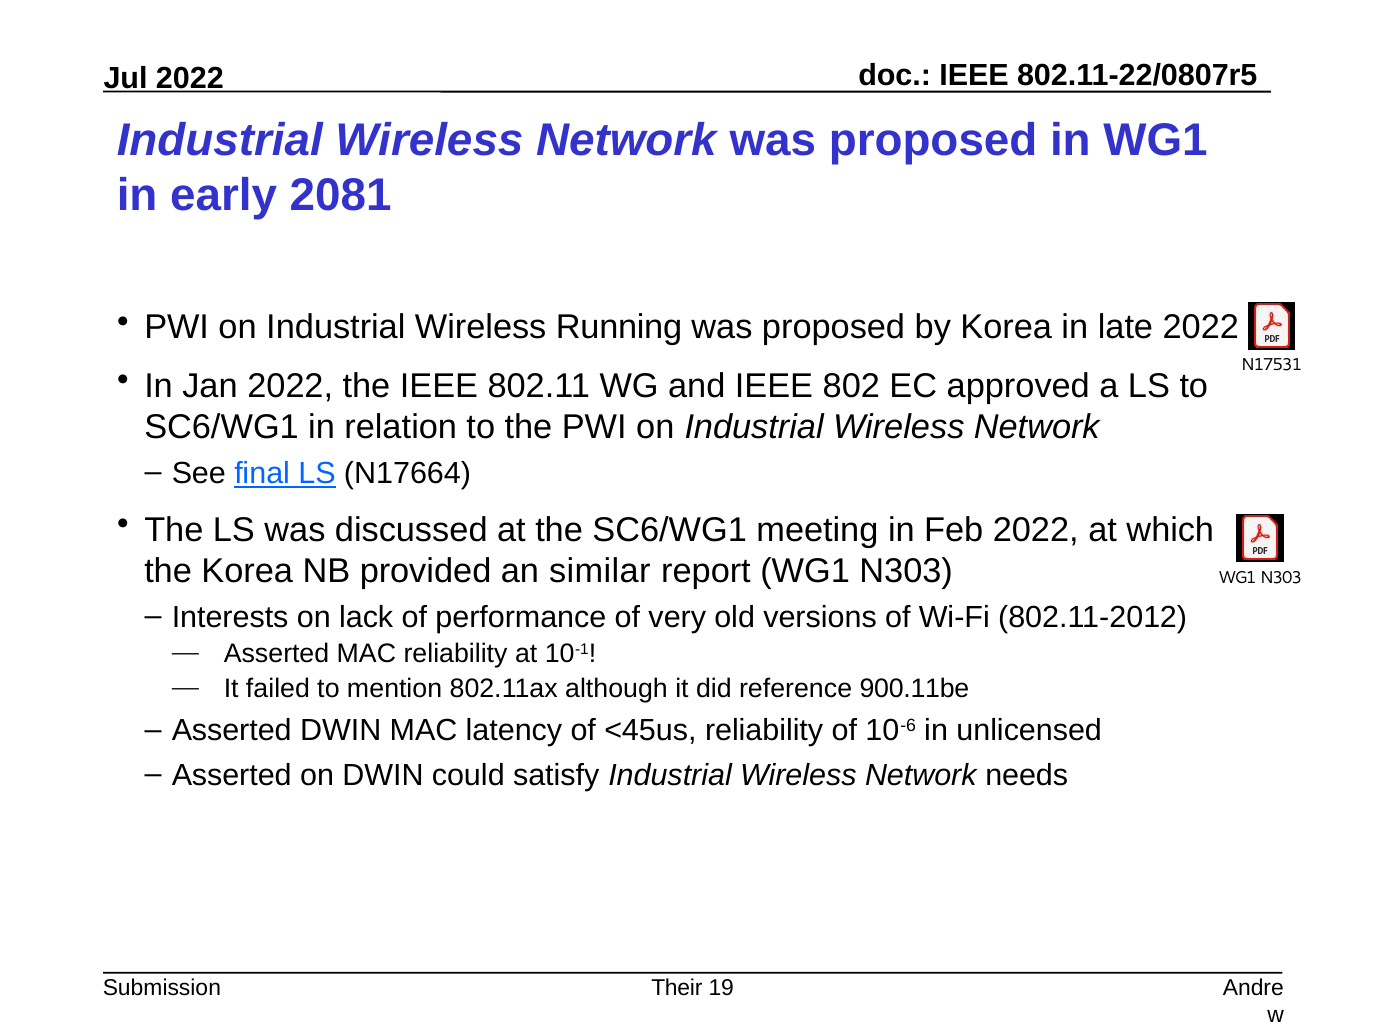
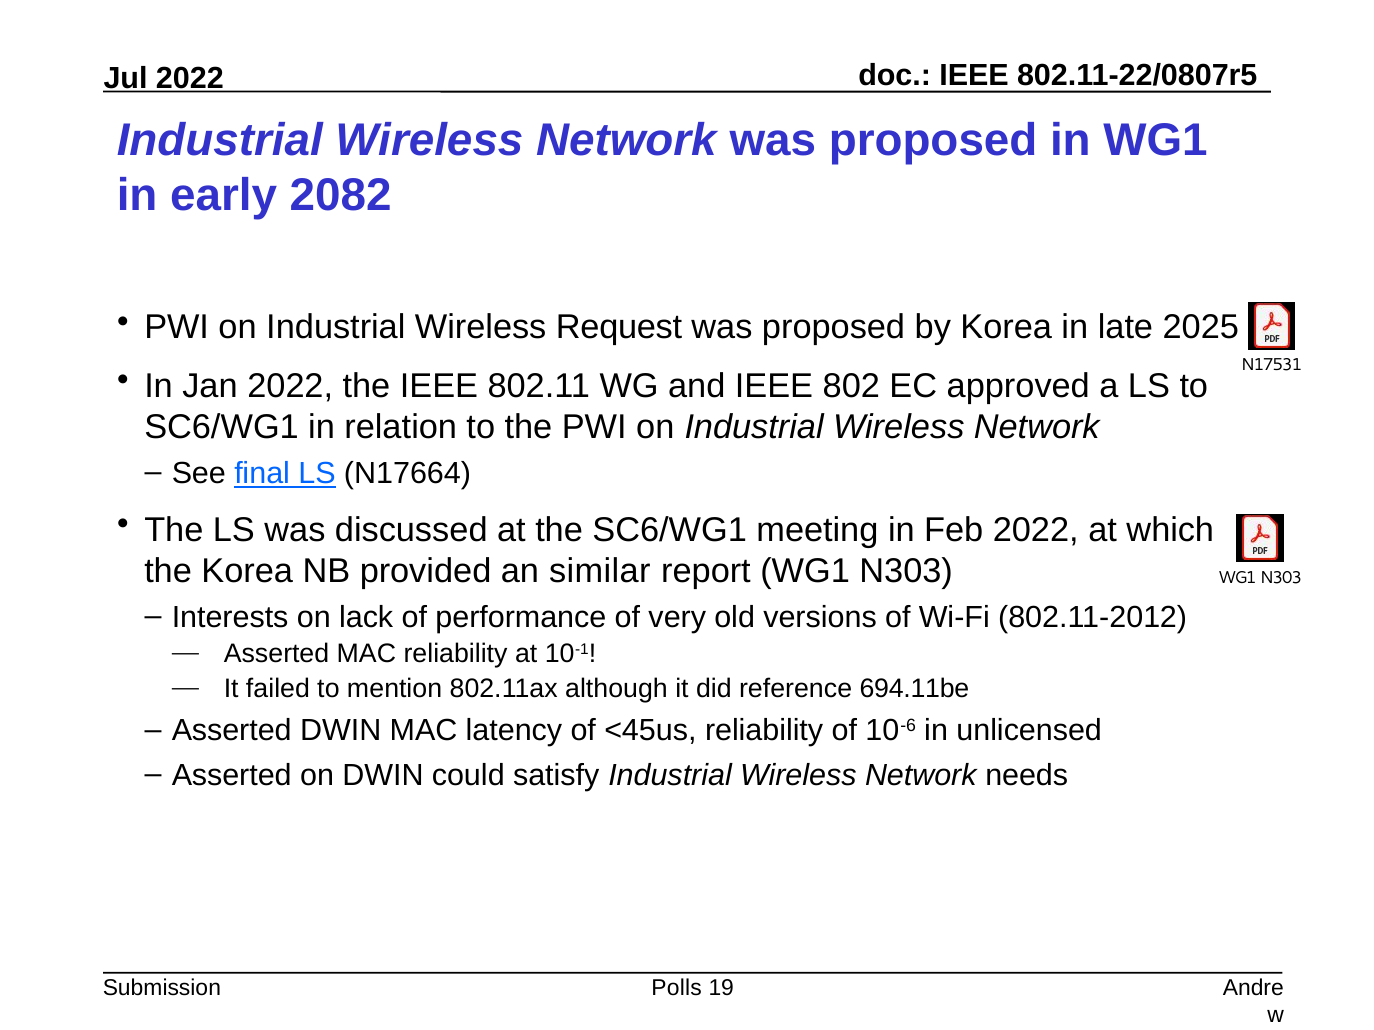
2081: 2081 -> 2082
Running: Running -> Request
late 2022: 2022 -> 2025
900.11be: 900.11be -> 694.11be
Their: Their -> Polls
